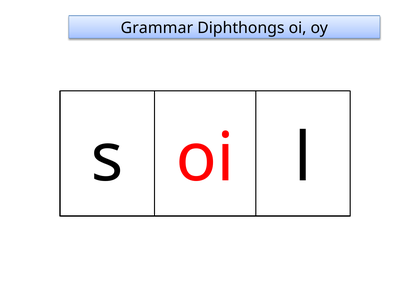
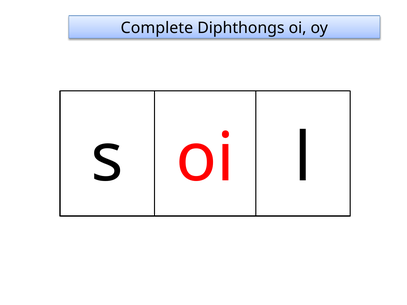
Grammar: Grammar -> Complete
